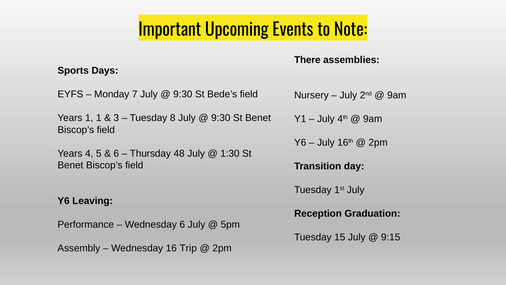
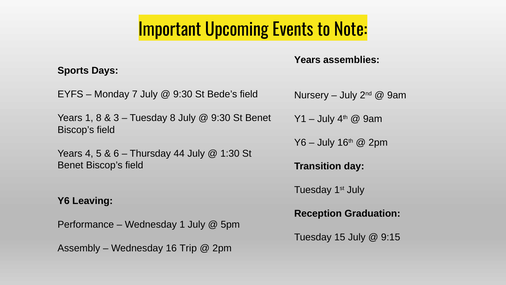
There at (307, 60): There -> Years
1 1: 1 -> 8
48: 48 -> 44
Wednesday 6: 6 -> 1
